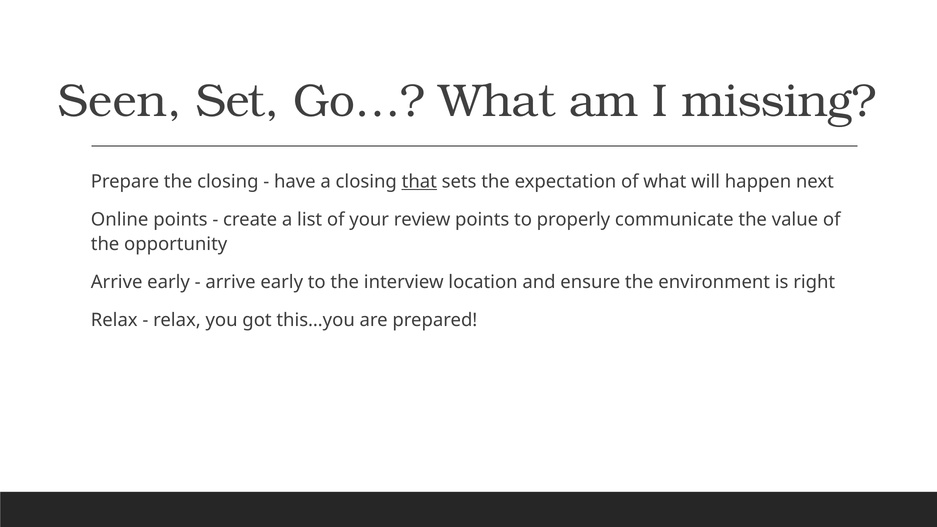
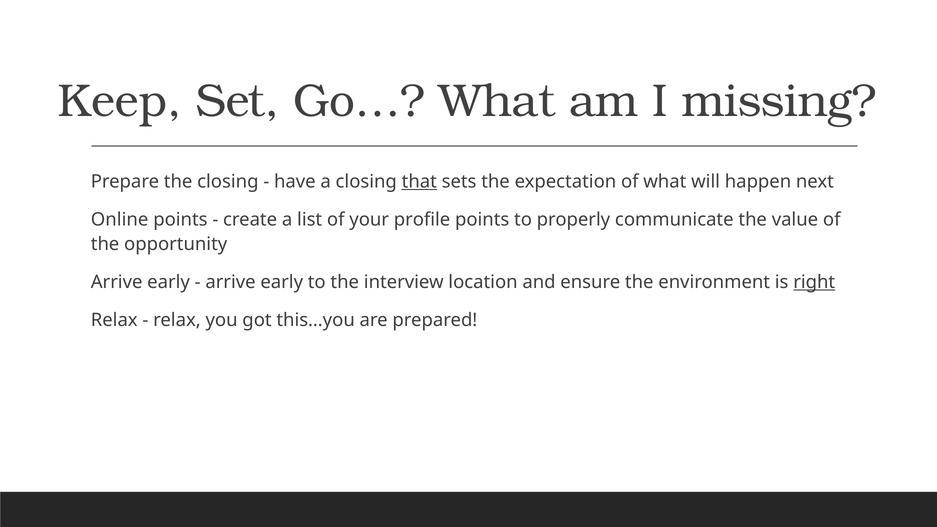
Seen: Seen -> Keep
review: review -> profile
right underline: none -> present
